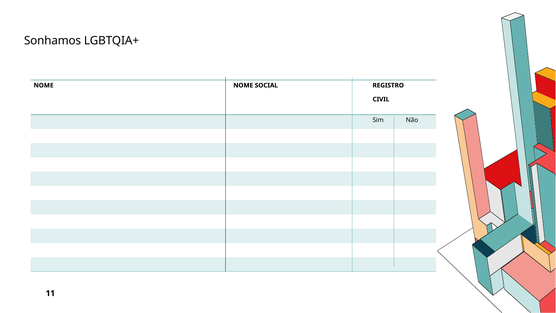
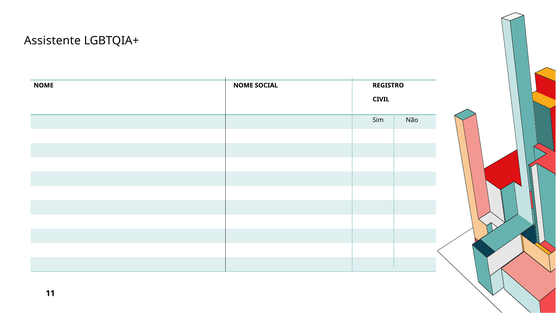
Sonhamos: Sonhamos -> Assistente
